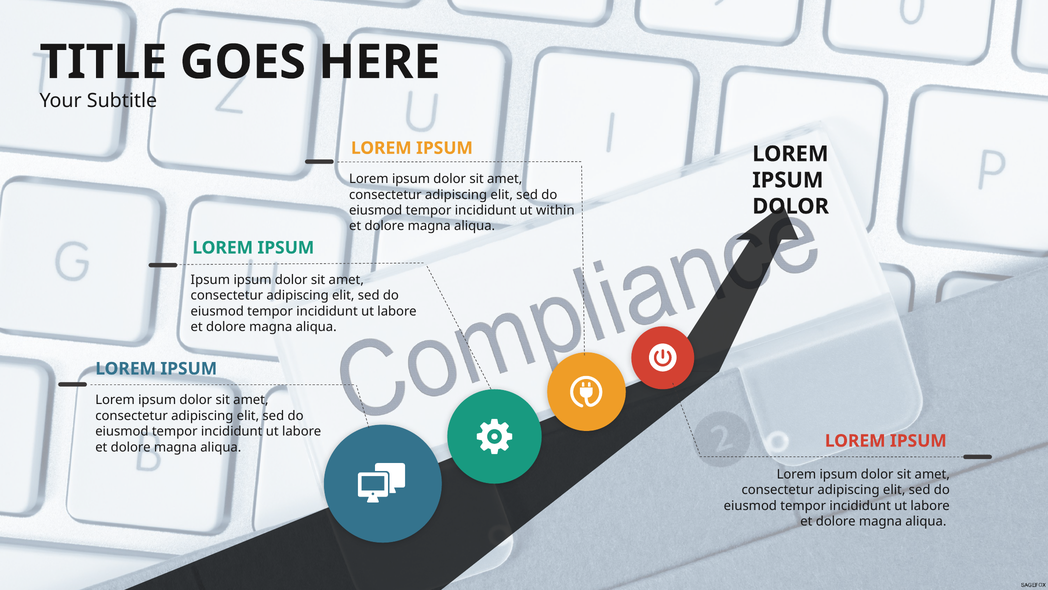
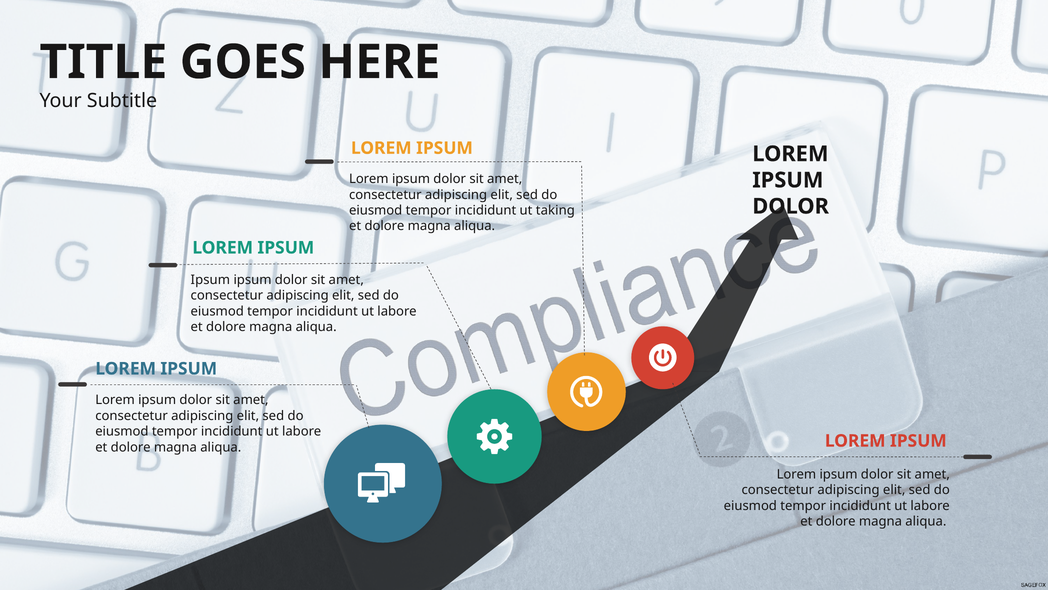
within: within -> taking
